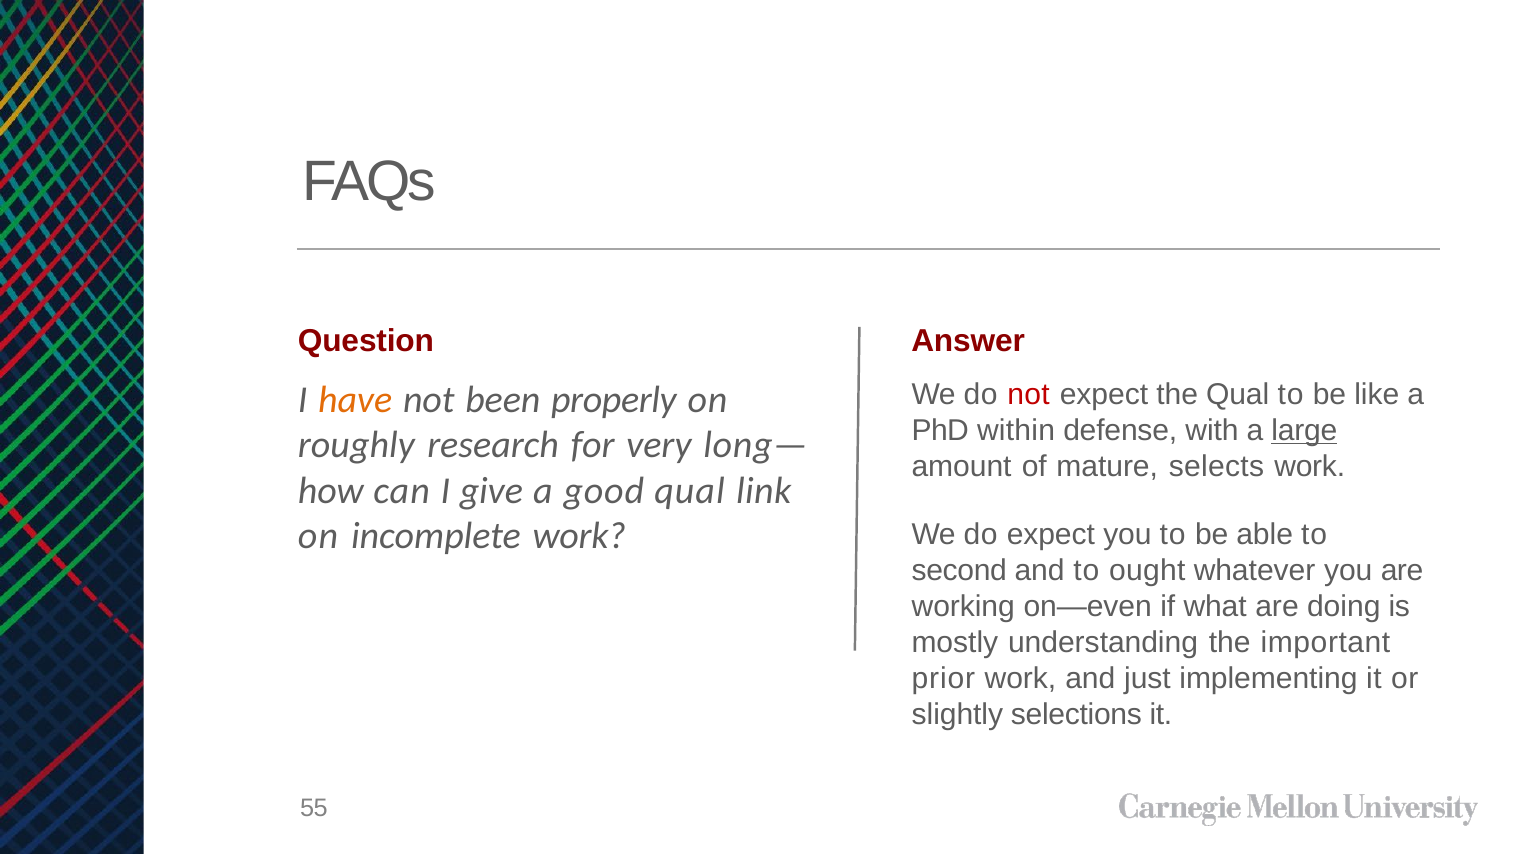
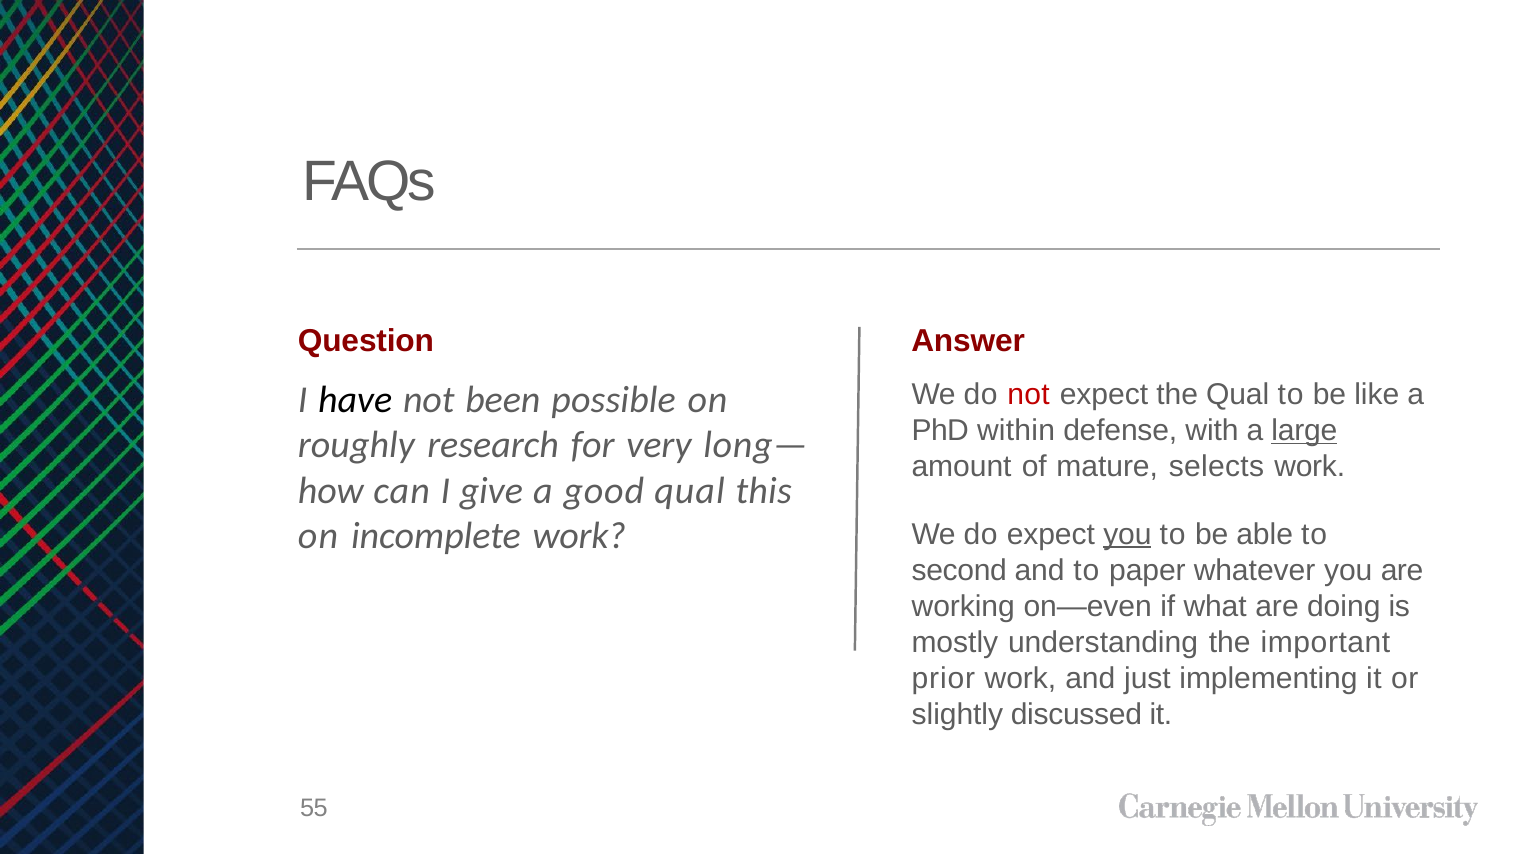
have colour: orange -> black
properly: properly -> possible
link: link -> this
you at (1127, 535) underline: none -> present
ought: ought -> paper
selections: selections -> discussed
